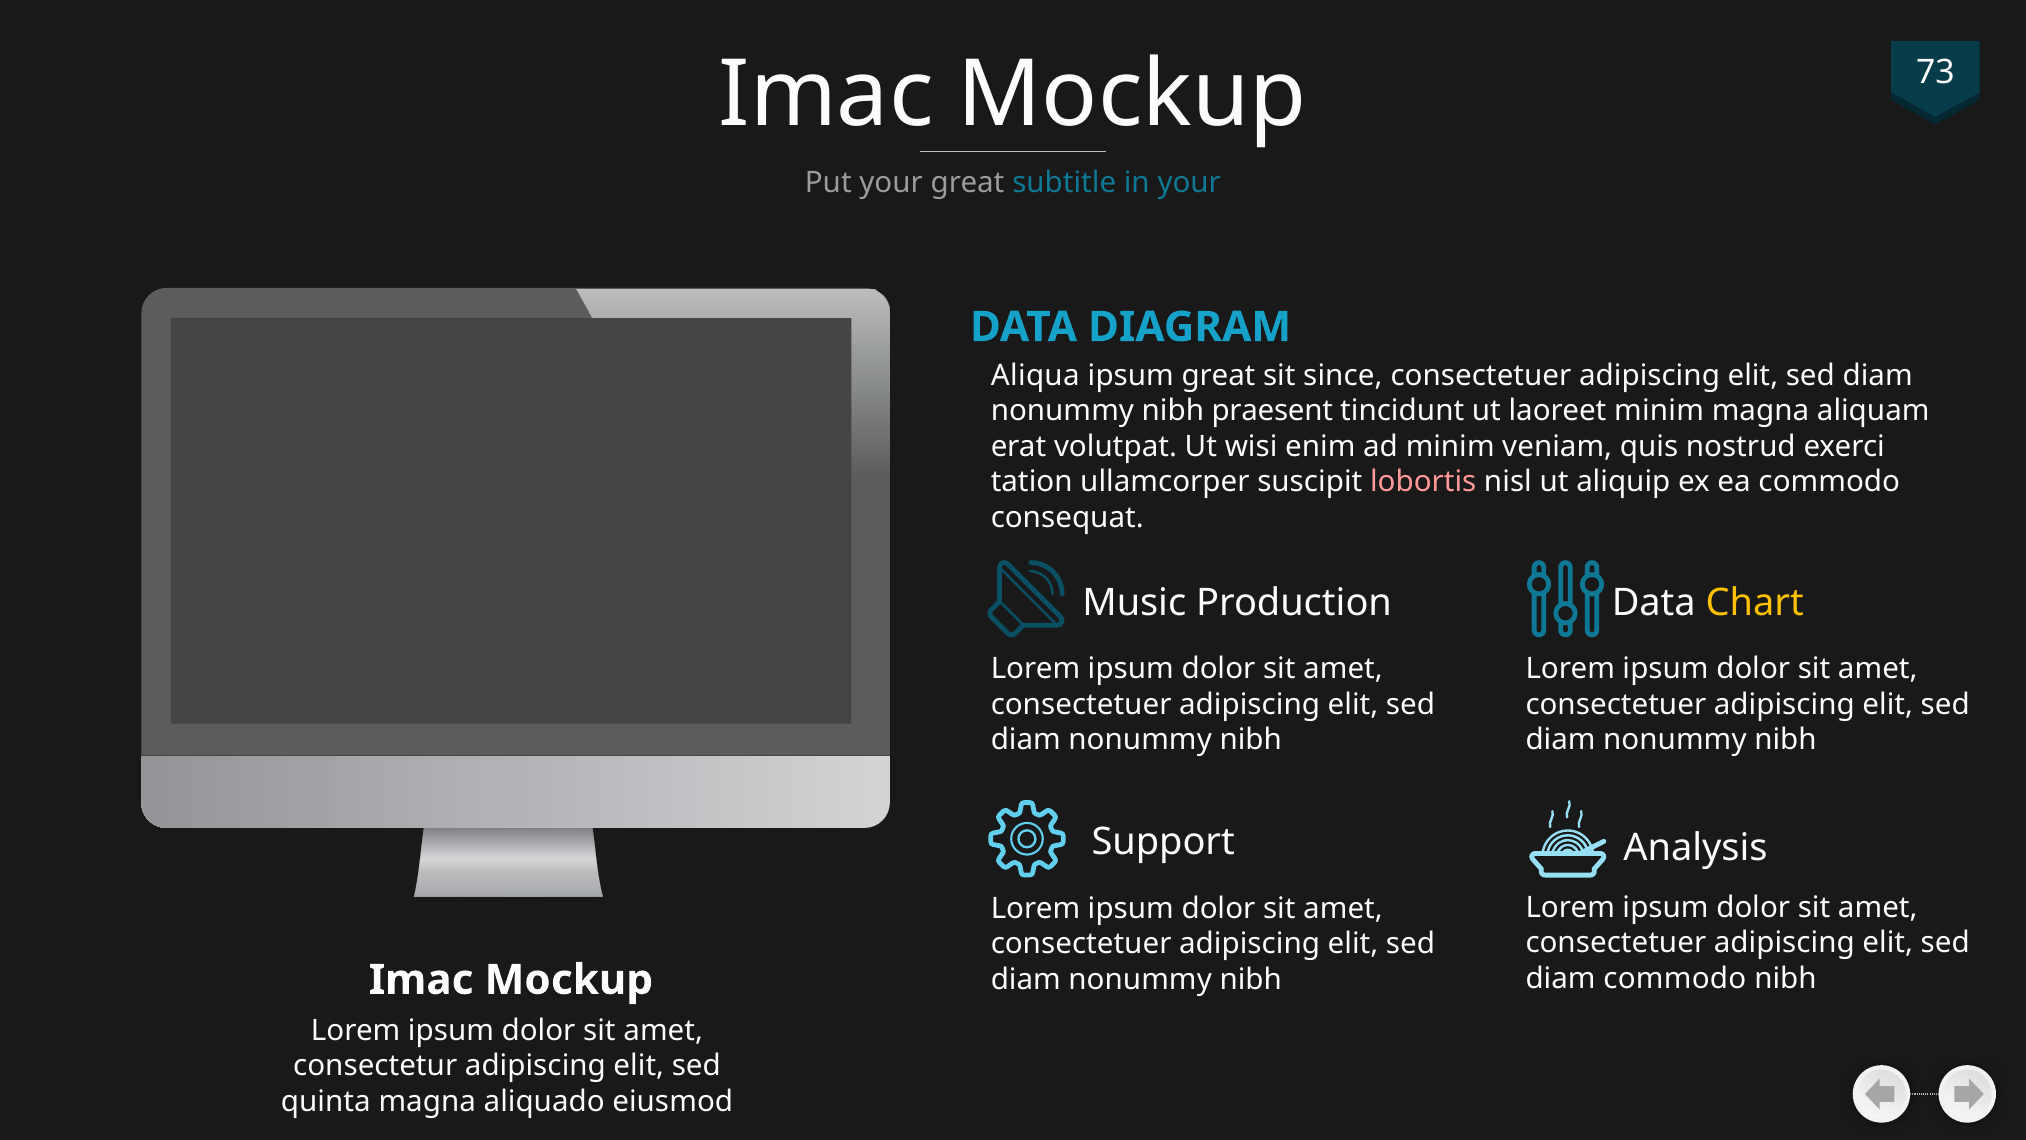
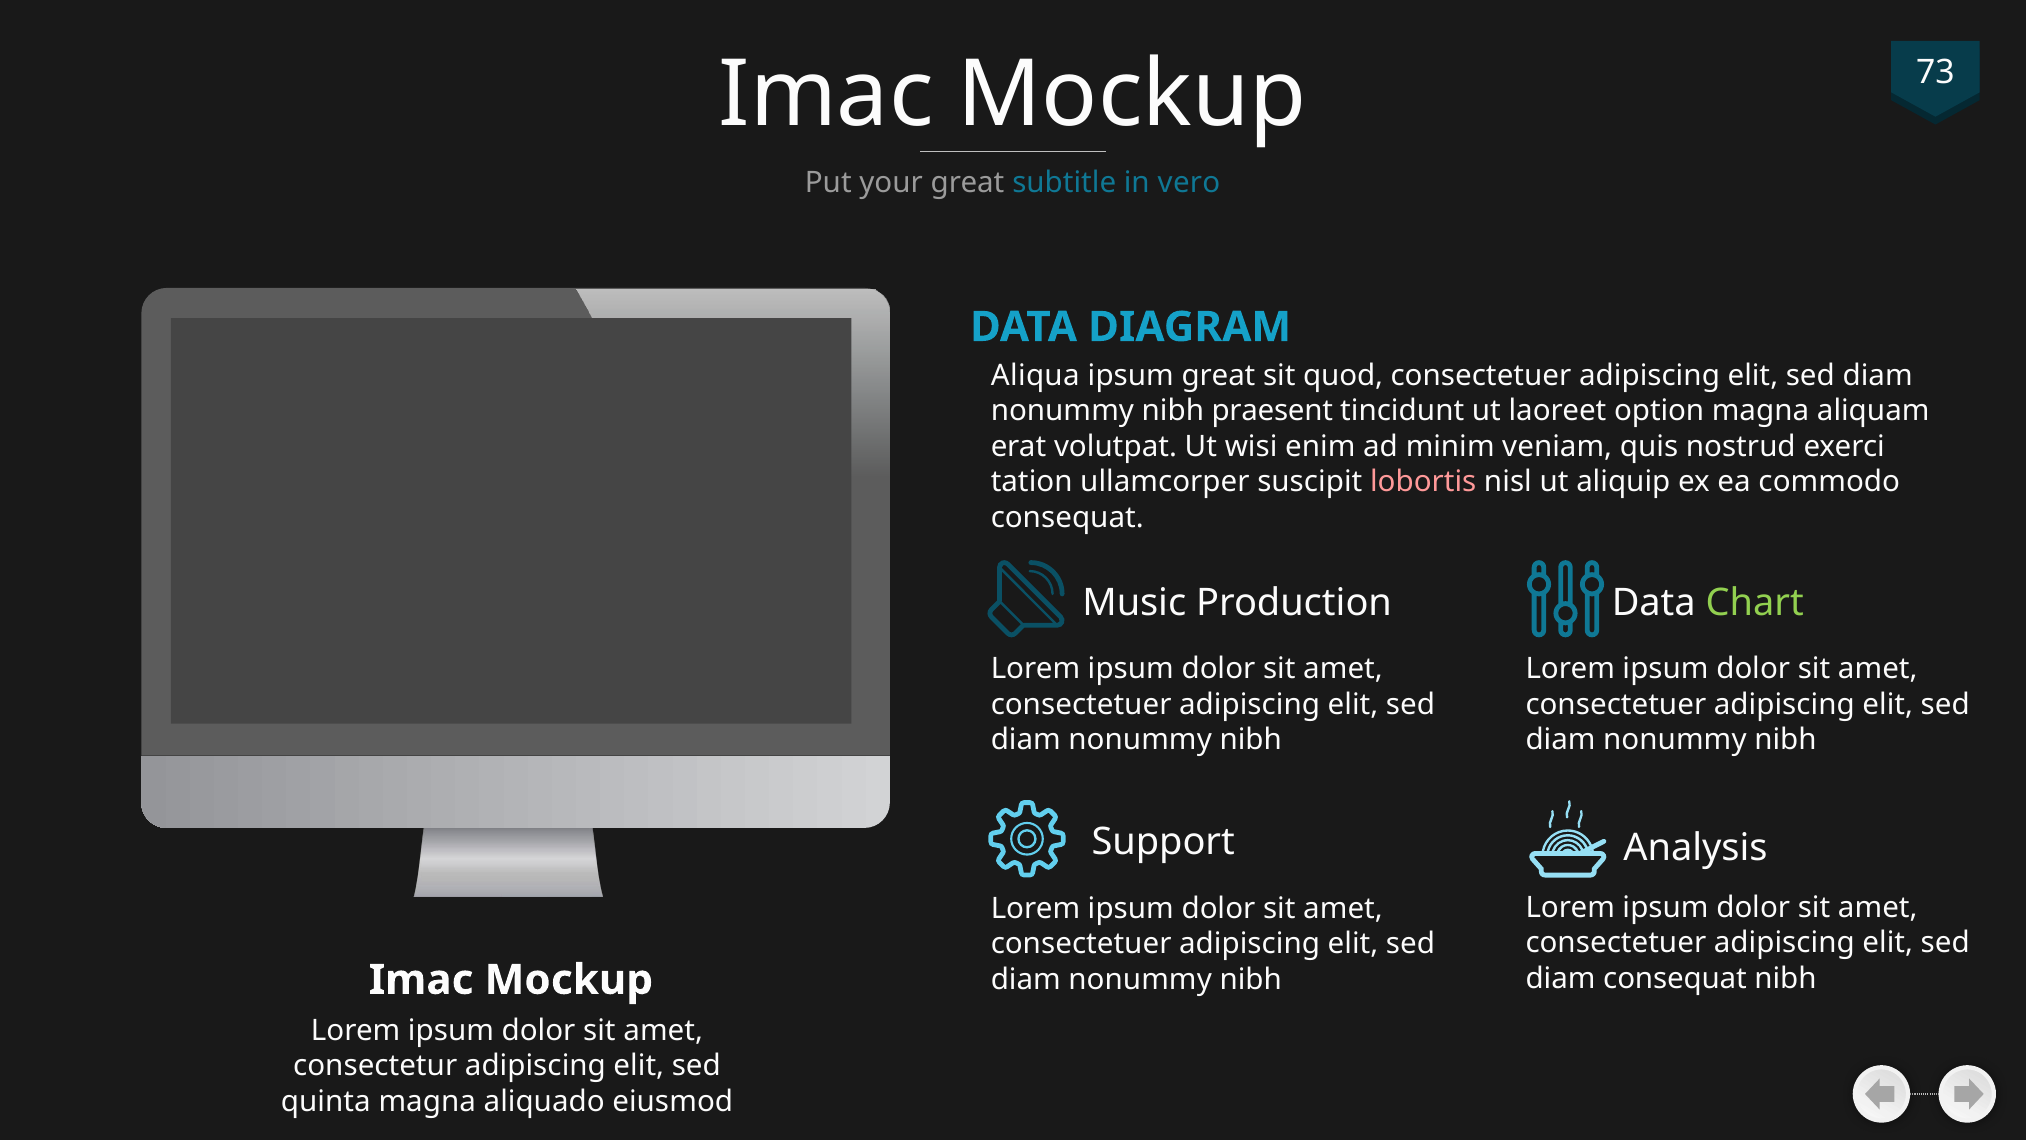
in your: your -> vero
since: since -> quod
laoreet minim: minim -> option
Chart colour: yellow -> light green
diam commodo: commodo -> consequat
